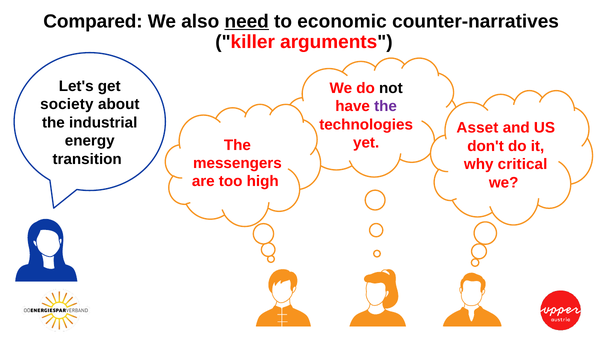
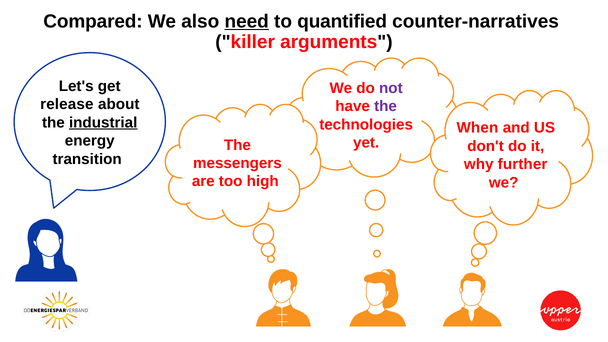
economic: economic -> quantified
not colour: black -> purple
society: society -> release
industrial underline: none -> present
Asset: Asset -> When
critical: critical -> further
